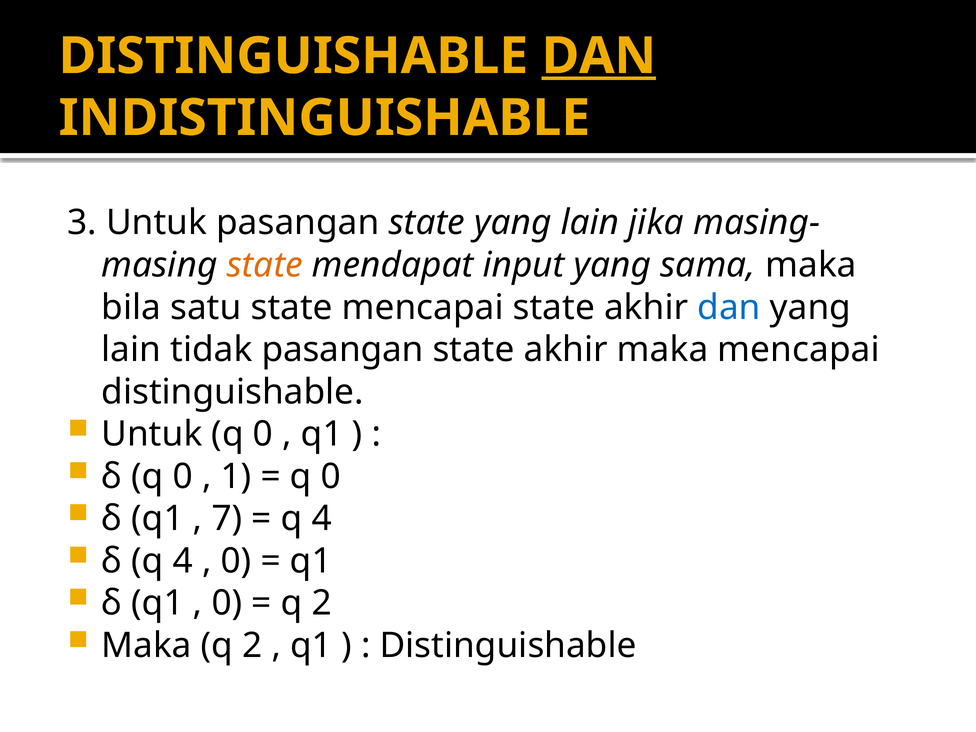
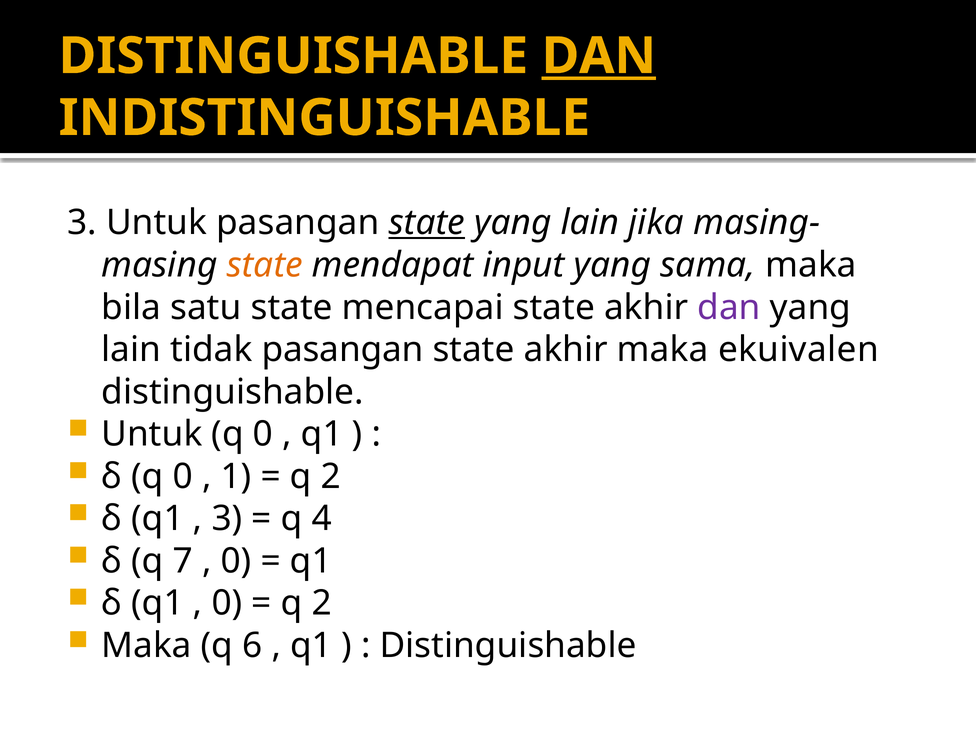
state at (427, 223) underline: none -> present
dan at (729, 307) colour: blue -> purple
maka mencapai: mencapai -> ekuivalen
0 at (331, 476): 0 -> 2
7 at (227, 519): 7 -> 3
δ q 4: 4 -> 7
Maka q 2: 2 -> 6
